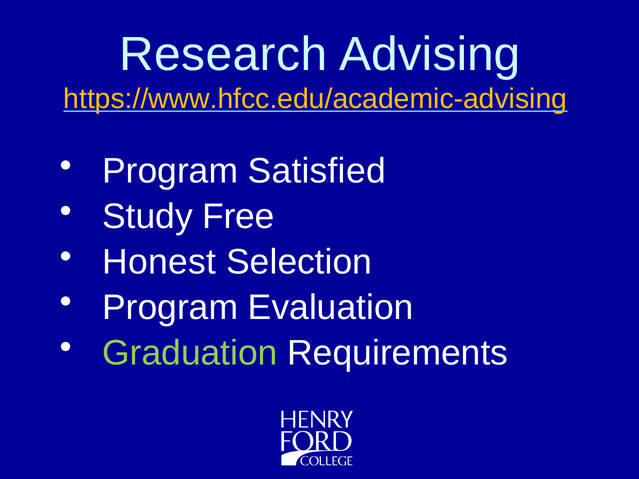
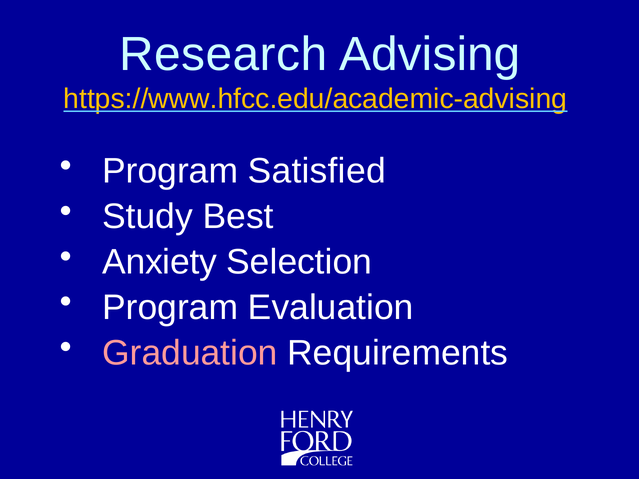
Free: Free -> Best
Honest: Honest -> Anxiety
Graduation colour: light green -> pink
